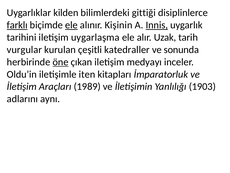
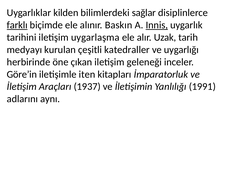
gittiği: gittiği -> sağlar
ele at (71, 25) underline: present -> none
Kişinin: Kişinin -> Baskın
vurgular: vurgular -> medyayı
sonunda: sonunda -> uygarlığı
öne underline: present -> none
medyayı: medyayı -> geleneği
Oldu’in: Oldu’in -> Göre’in
1989: 1989 -> 1937
1903: 1903 -> 1991
